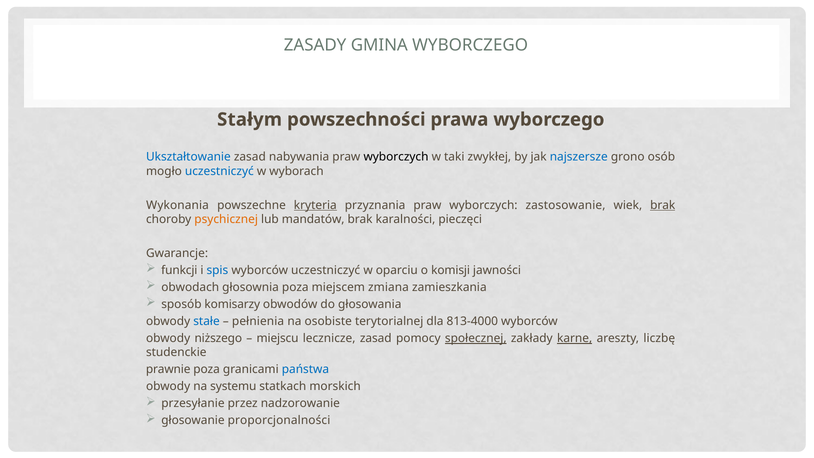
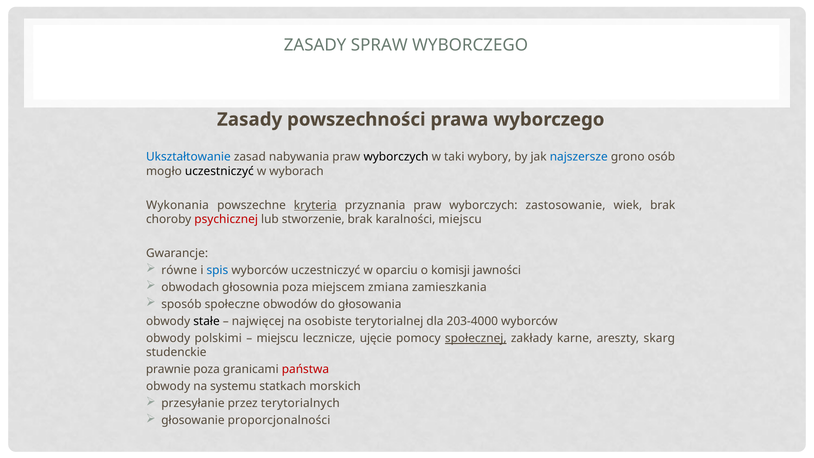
GMINA: GMINA -> SPRAW
Stałym at (250, 119): Stałym -> Zasady
zwykłej: zwykłej -> wybory
uczestniczyć at (219, 171) colour: blue -> black
brak at (663, 205) underline: present -> none
psychicznej colour: orange -> red
mandatów: mandatów -> stworzenie
karalności pieczęci: pieczęci -> miejscu
funkcji: funkcji -> równe
komisarzy: komisarzy -> społeczne
stałe colour: blue -> black
pełnienia: pełnienia -> najwięcej
813-4000: 813-4000 -> 203-4000
niższego: niższego -> polskimi
lecznicze zasad: zasad -> ujęcie
karne underline: present -> none
liczbę: liczbę -> skarg
państwa colour: blue -> red
nadzorowanie: nadzorowanie -> terytorialnych
